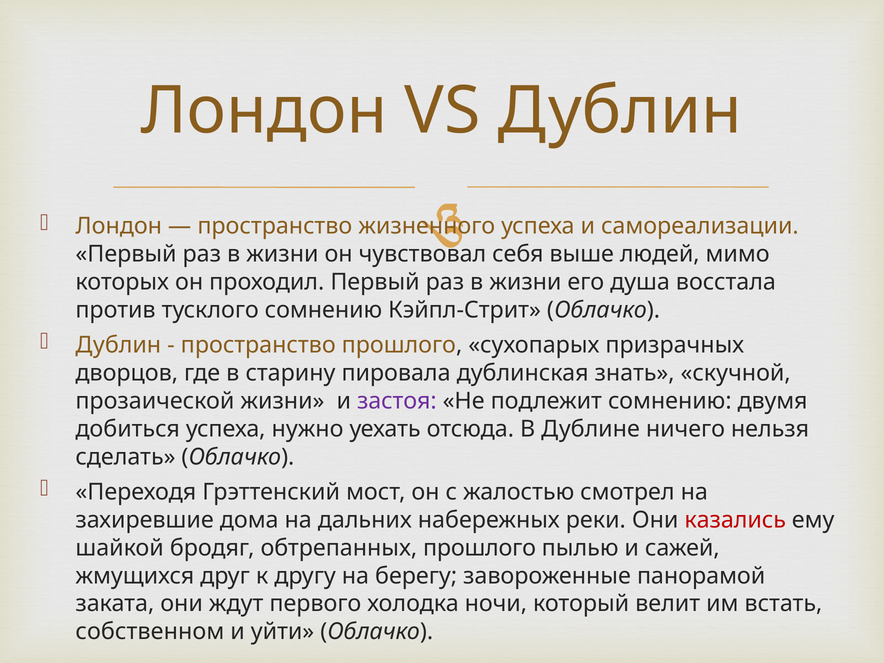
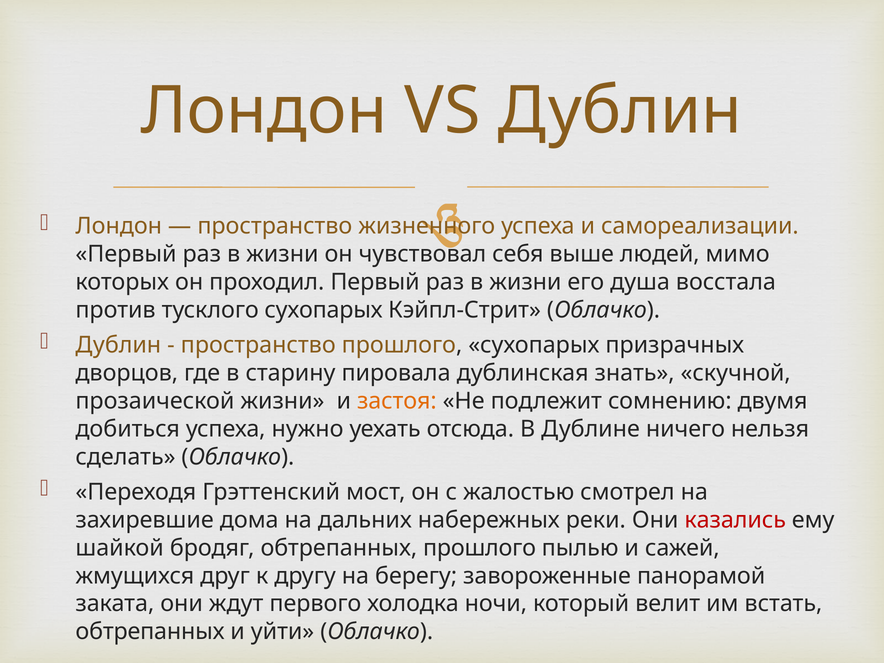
тусклого сомнению: сомнению -> сухопарых
застоя colour: purple -> orange
собственном at (150, 632): собственном -> обтрепанных
